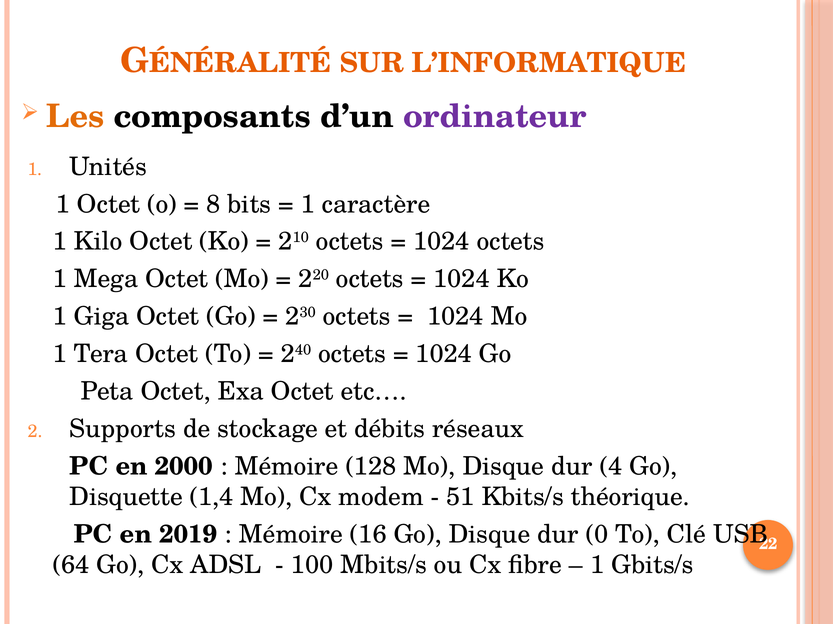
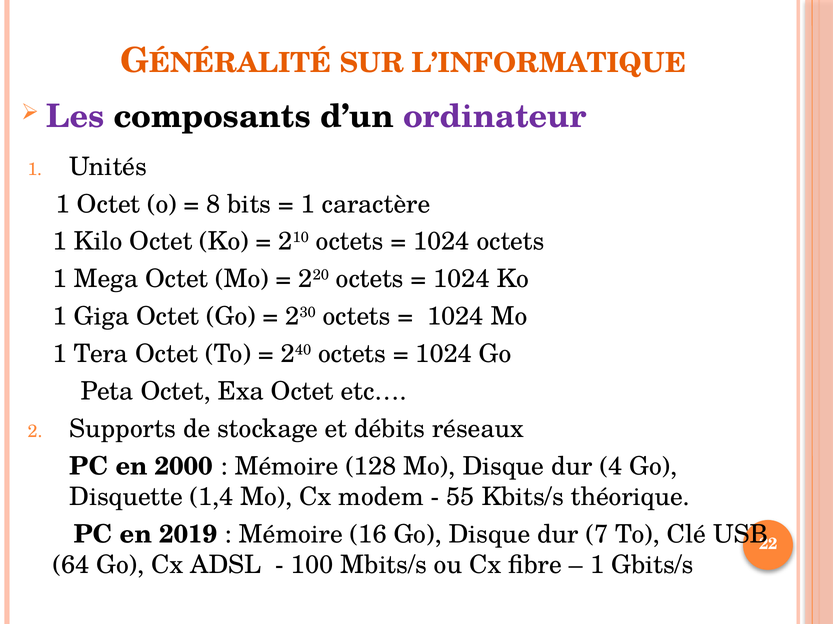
Les colour: orange -> purple
51: 51 -> 55
0: 0 -> 7
